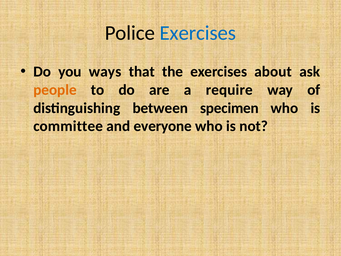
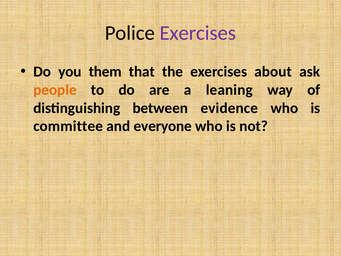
Exercises at (198, 33) colour: blue -> purple
ways: ways -> them
require: require -> leaning
specimen: specimen -> evidence
